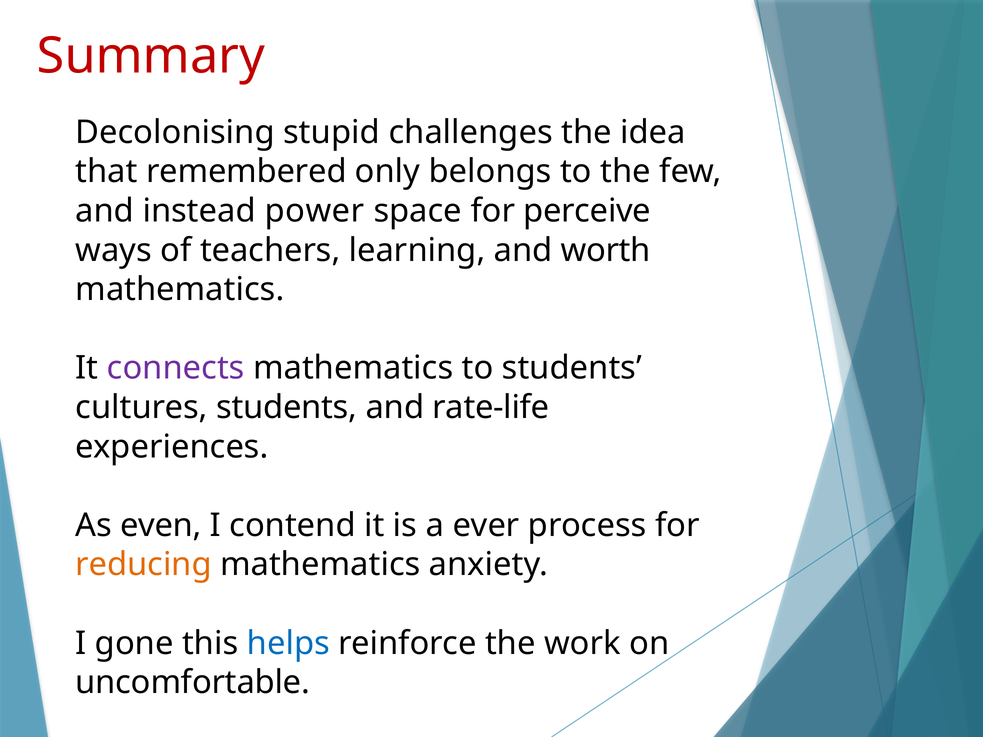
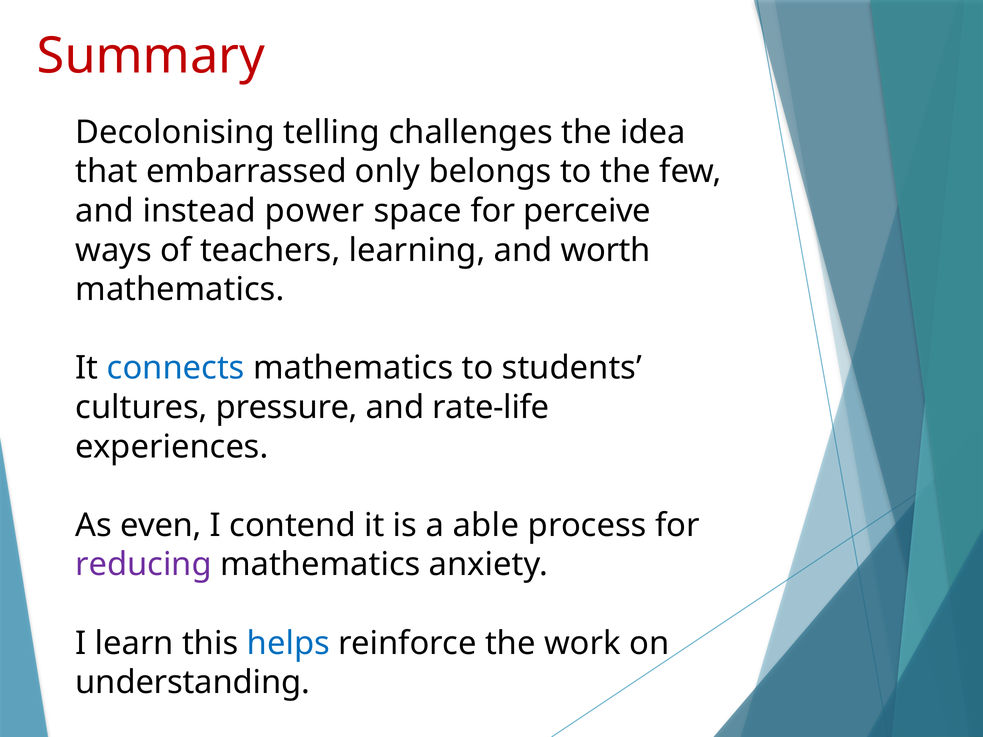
stupid: stupid -> telling
remembered: remembered -> embarrassed
connects colour: purple -> blue
cultures students: students -> pressure
ever: ever -> able
reducing colour: orange -> purple
gone: gone -> learn
uncomfortable: uncomfortable -> understanding
